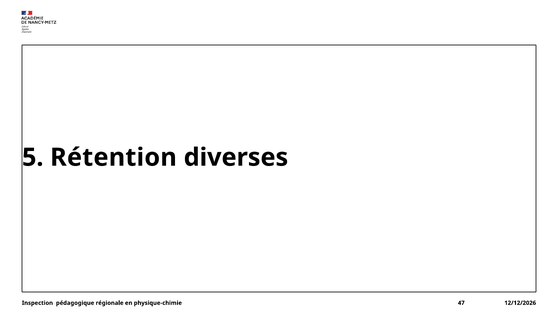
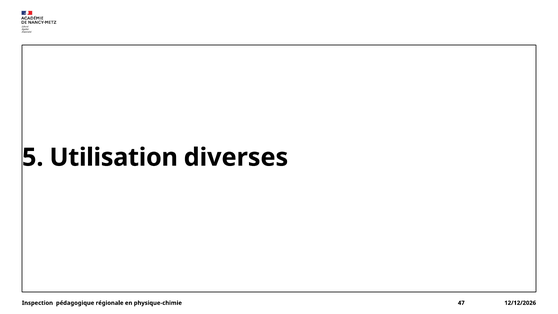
Rétention: Rétention -> Utilisation
